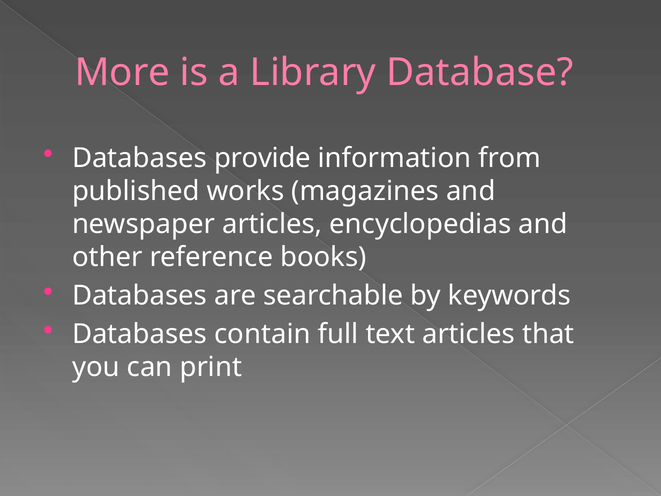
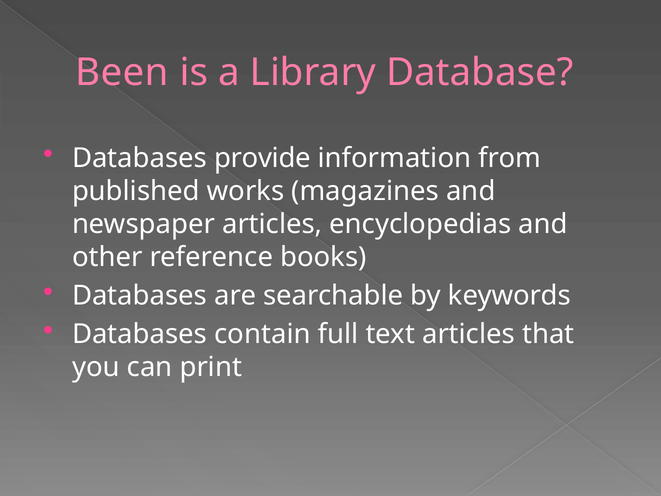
More: More -> Been
